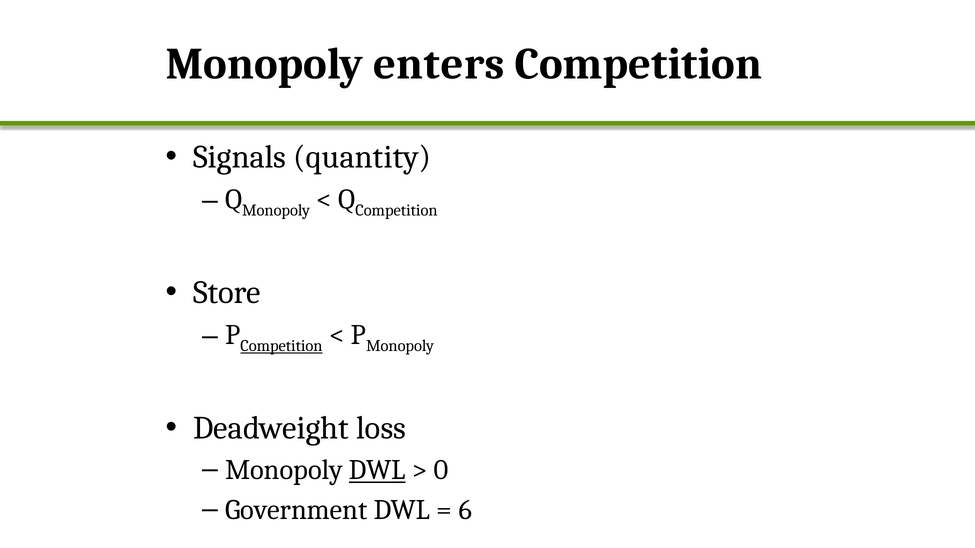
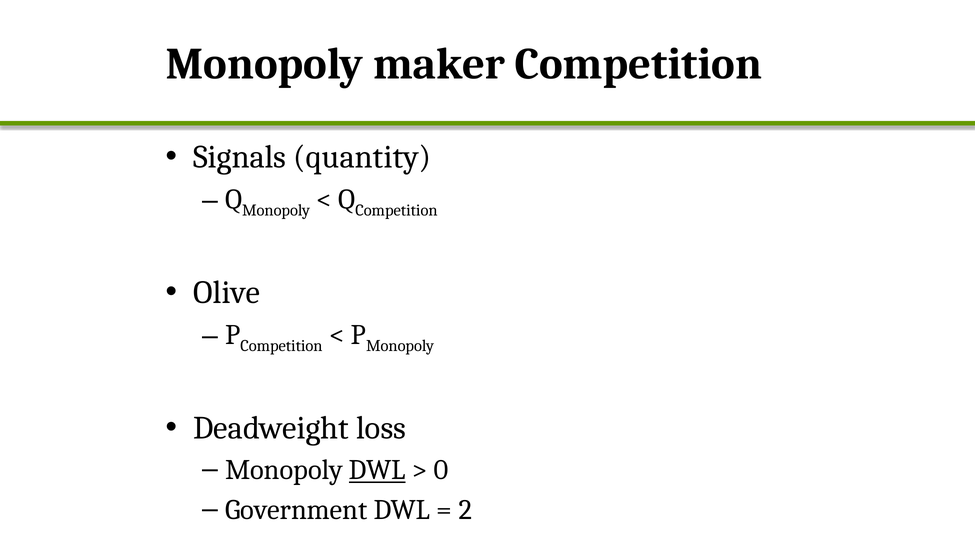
enters: enters -> maker
Store: Store -> Olive
Competition at (281, 346) underline: present -> none
6: 6 -> 2
